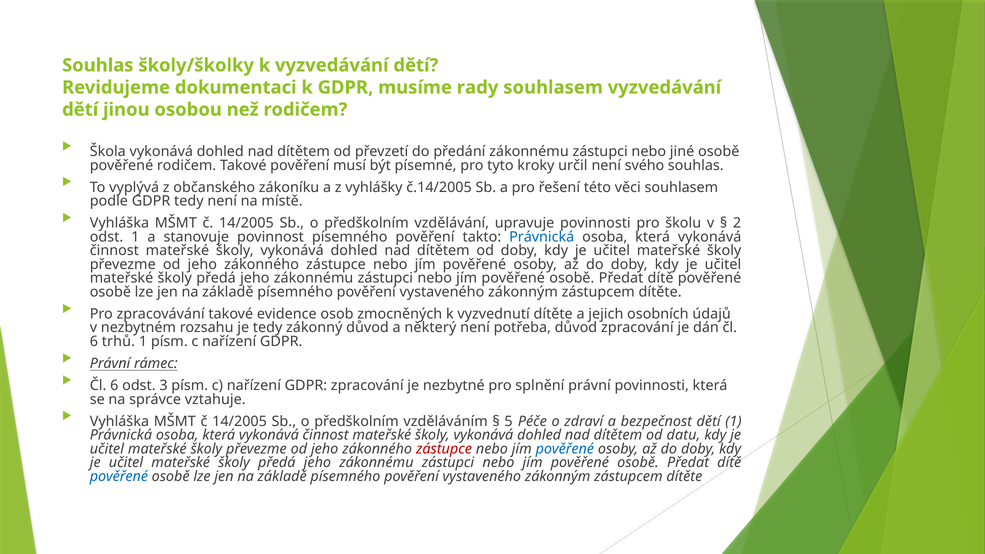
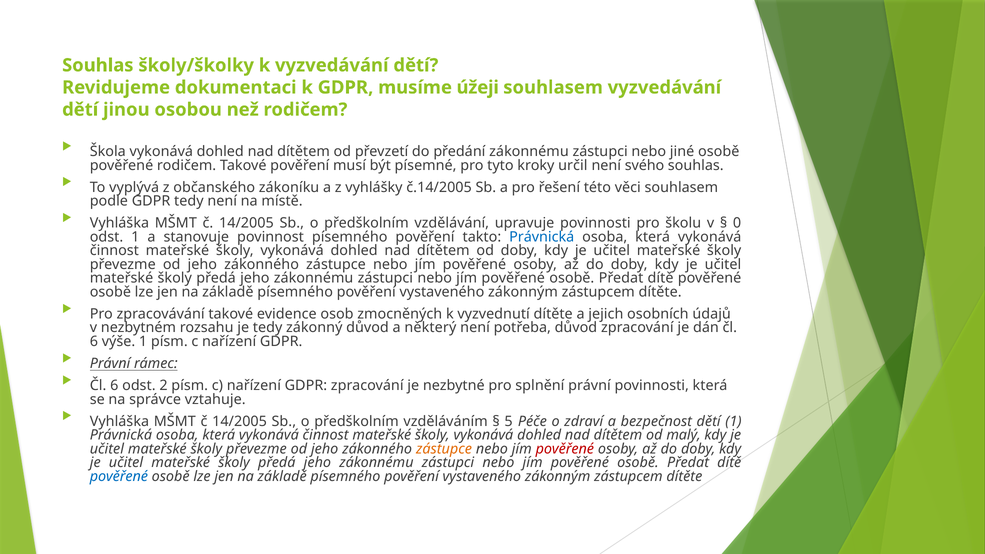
rady: rady -> úžeji
2: 2 -> 0
trhů: trhů -> výše
3: 3 -> 2
datu: datu -> malý
zástupce at (444, 449) colour: red -> orange
pověřené at (565, 449) colour: blue -> red
